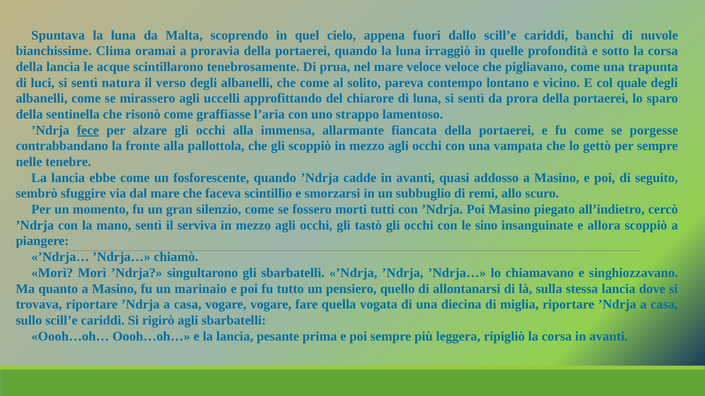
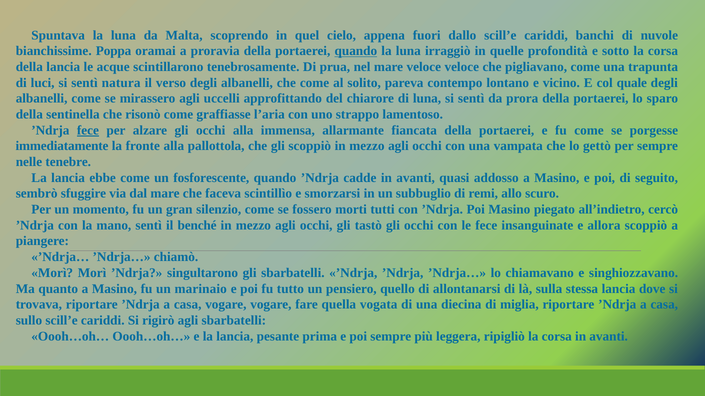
Clima: Clima -> Poppa
quando at (356, 51) underline: none -> present
contrabbandano: contrabbandano -> immediatamente
serviva: serviva -> benché
le sino: sino -> fece
